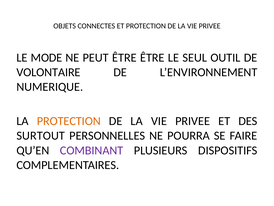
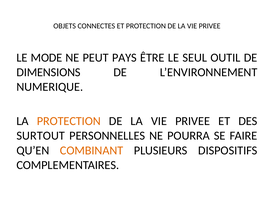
PEUT ÊTRE: ÊTRE -> PAYS
VOLONTAIRE: VOLONTAIRE -> DIMENSIONS
COMBINANT colour: purple -> orange
